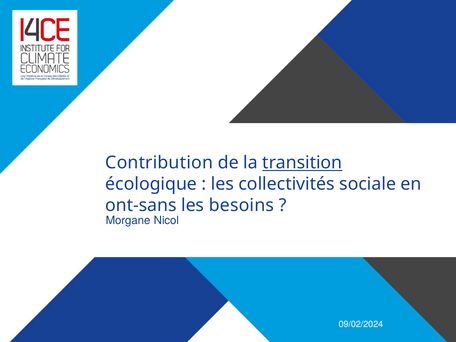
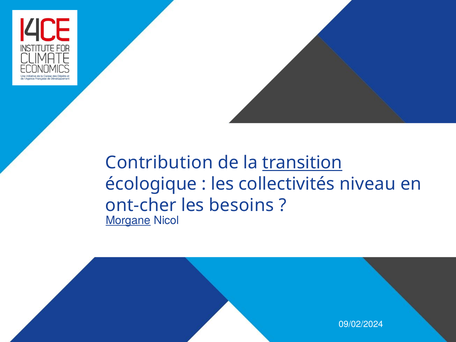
sociale: sociale -> niveau
ont-sans: ont-sans -> ont-cher
Morgane underline: none -> present
